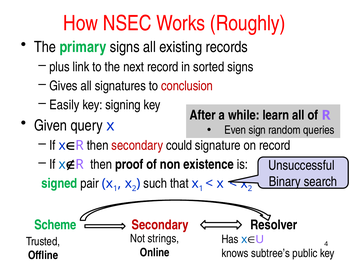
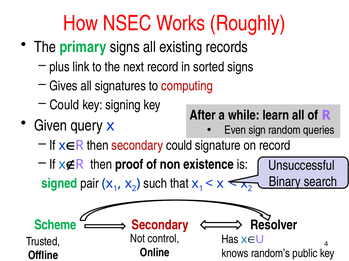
conclusion: conclusion -> computing
Easily at (64, 105): Easily -> Could
strings: strings -> control
subtree’s: subtree’s -> random’s
